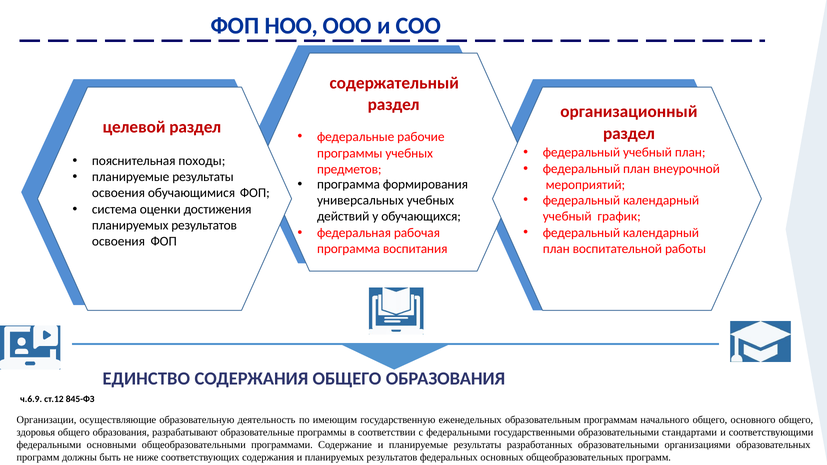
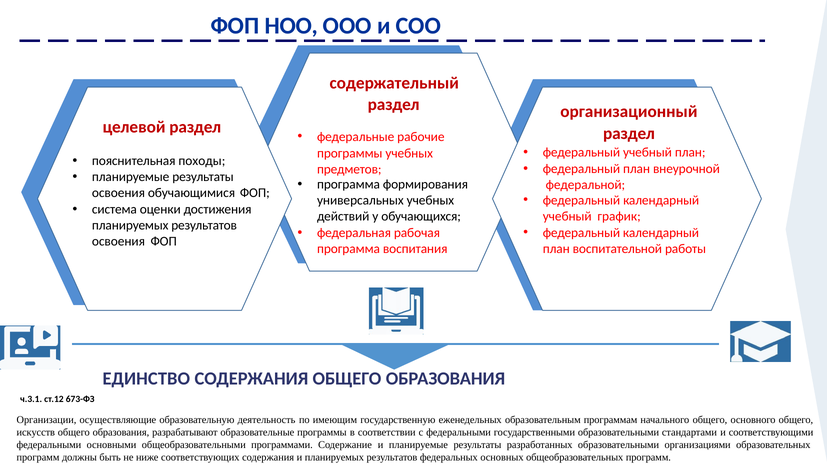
мероприятий: мероприятий -> федеральной
ч.6.9: ч.6.9 -> ч.3.1
845-ФЗ: 845-ФЗ -> 673-ФЗ
здоровья: здоровья -> искусств
